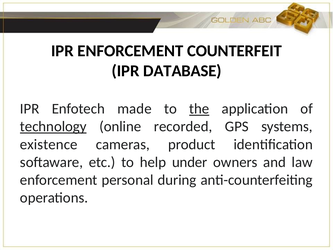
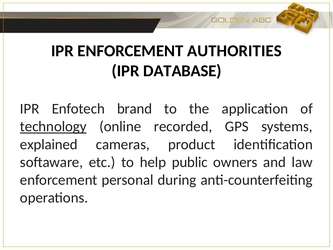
COUNTERFEIT: COUNTERFEIT -> AUTHORITIES
made: made -> brand
the underline: present -> none
existence: existence -> explained
under: under -> public
